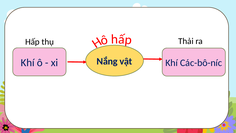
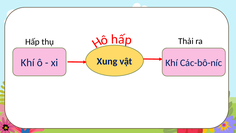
Nắng: Nắng -> Xung
